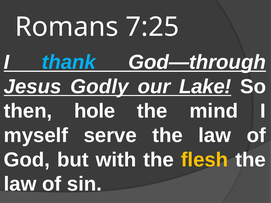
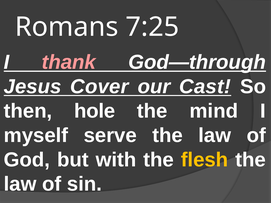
thank colour: light blue -> pink
Godly: Godly -> Cover
Lake: Lake -> Cast
